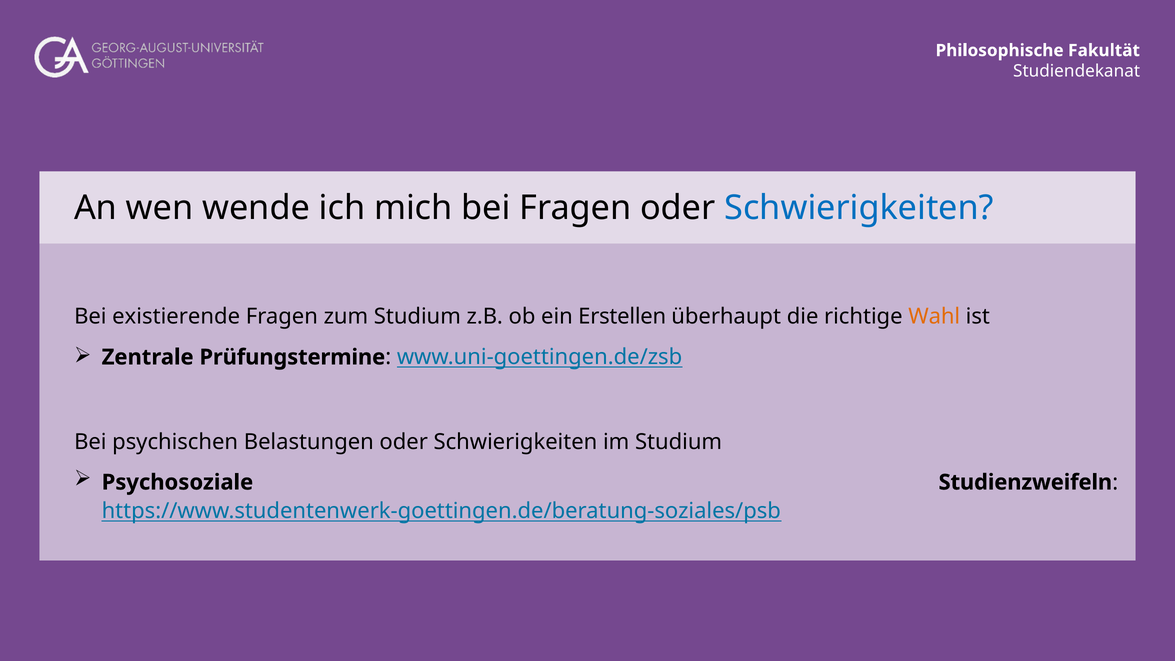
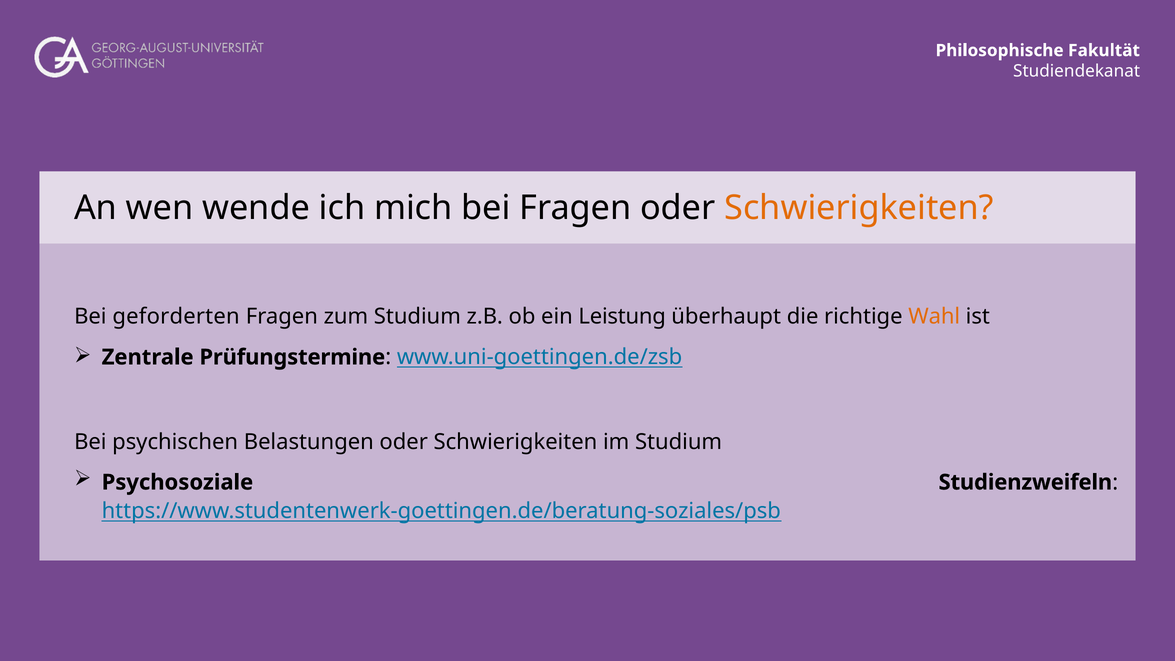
Schwierigkeiten at (859, 208) colour: blue -> orange
existierende: existierende -> geforderten
Erstellen: Erstellen -> Leistung
